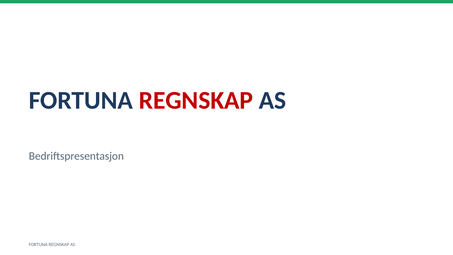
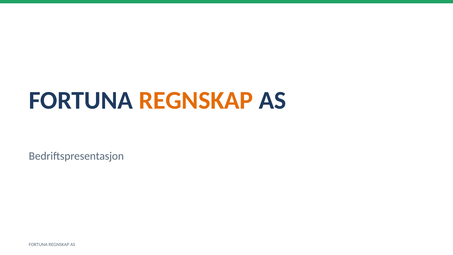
REGNSKAP at (196, 100) colour: red -> orange
